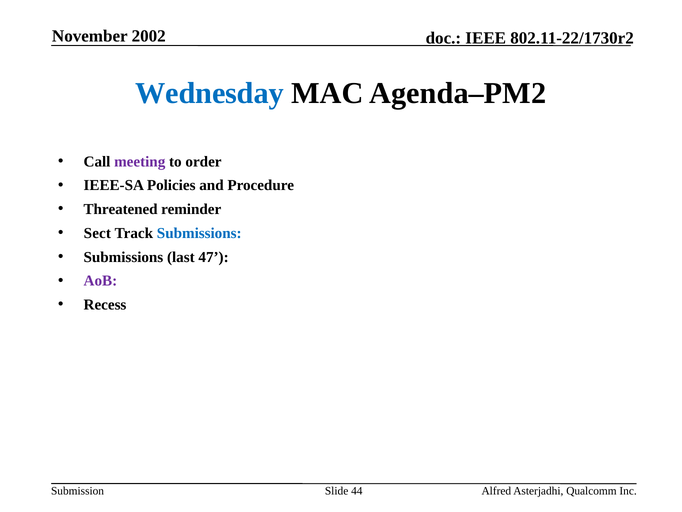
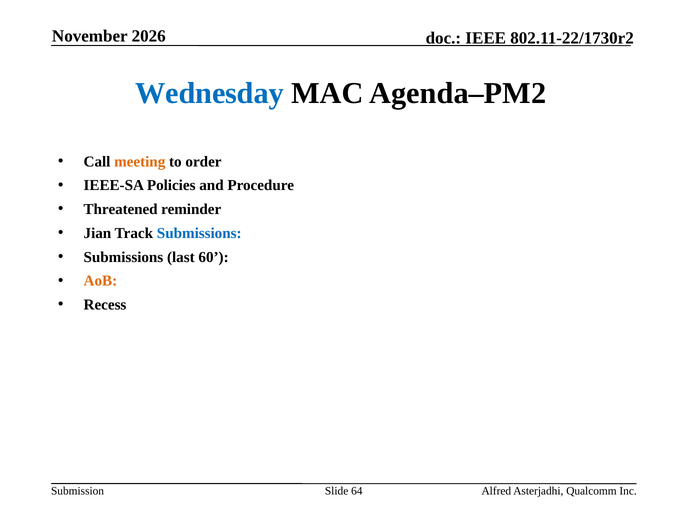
2002: 2002 -> 2026
meeting colour: purple -> orange
Sect: Sect -> Jian
47: 47 -> 60
AoB colour: purple -> orange
44: 44 -> 64
